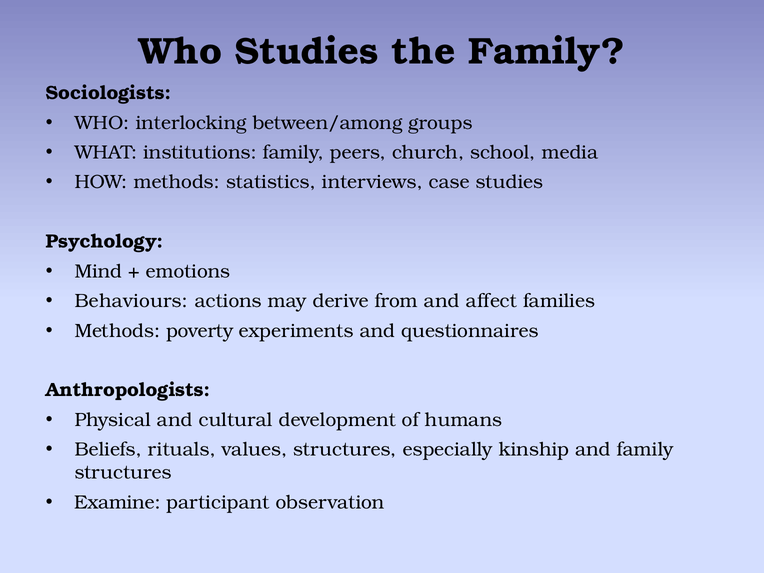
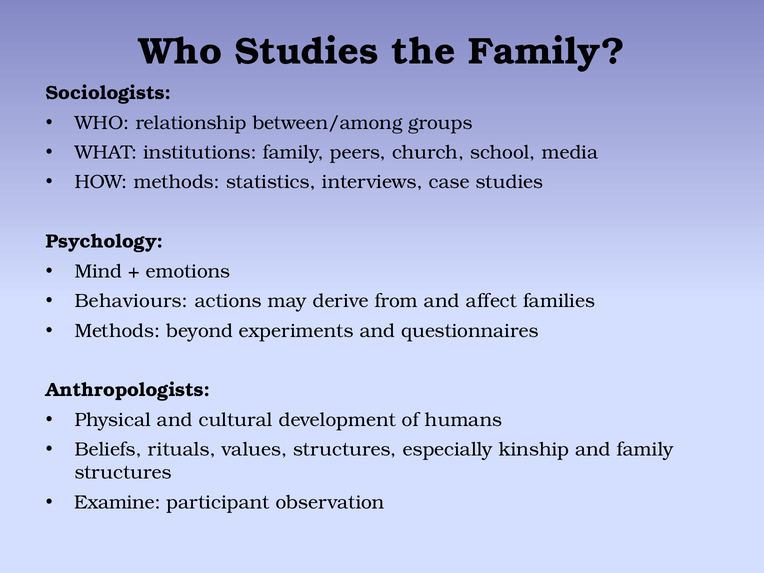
interlocking: interlocking -> relationship
poverty: poverty -> beyond
